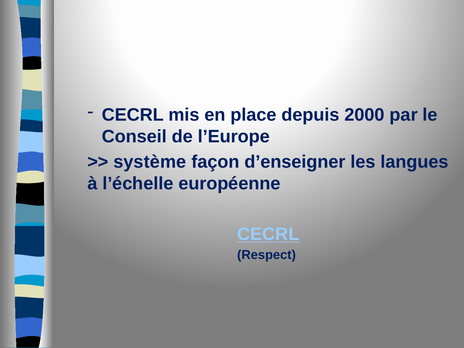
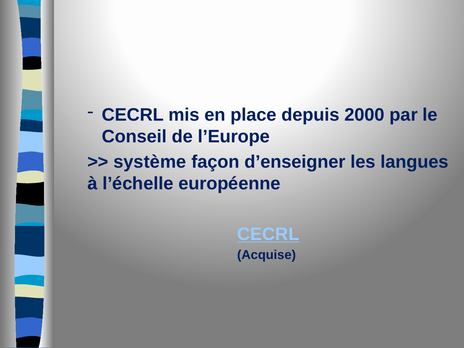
Respect: Respect -> Acquise
